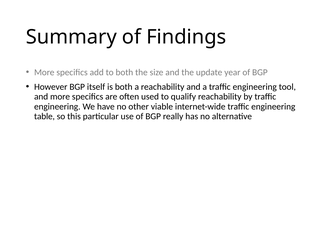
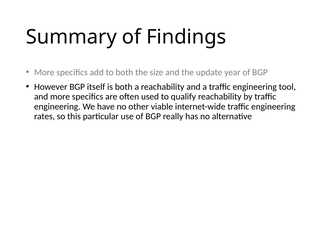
table: table -> rates
